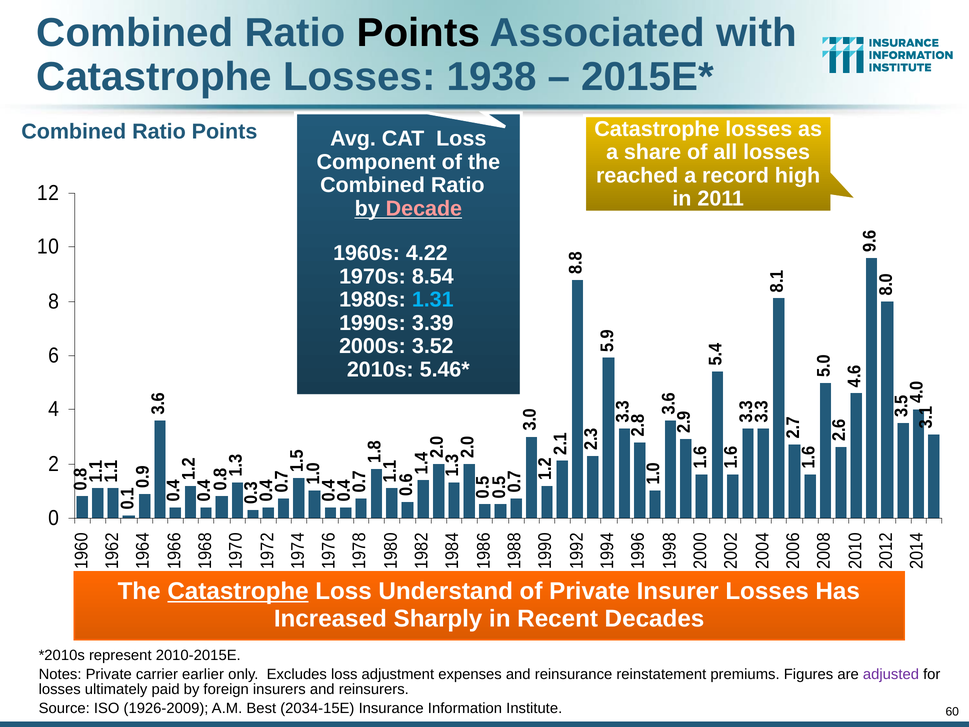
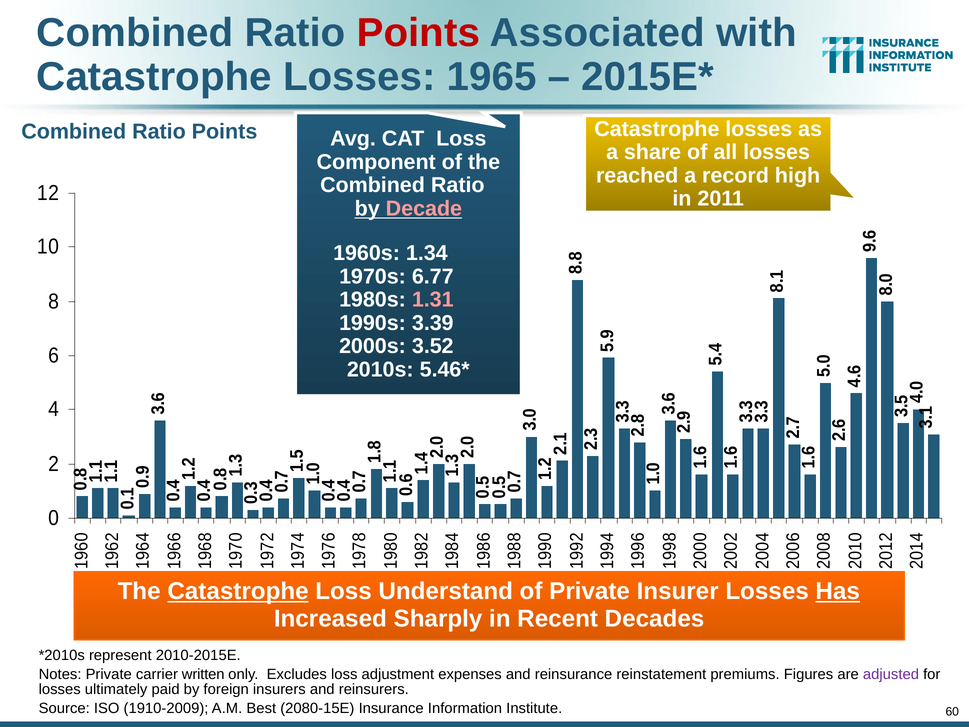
Points at (418, 33) colour: black -> red
1938: 1938 -> 1965
4.22: 4.22 -> 1.34
8.54: 8.54 -> 6.77
1.31 colour: light blue -> pink
Has underline: none -> present
earlier: earlier -> written
1926-2009: 1926-2009 -> 1910-2009
2034-15E: 2034-15E -> 2080-15E
